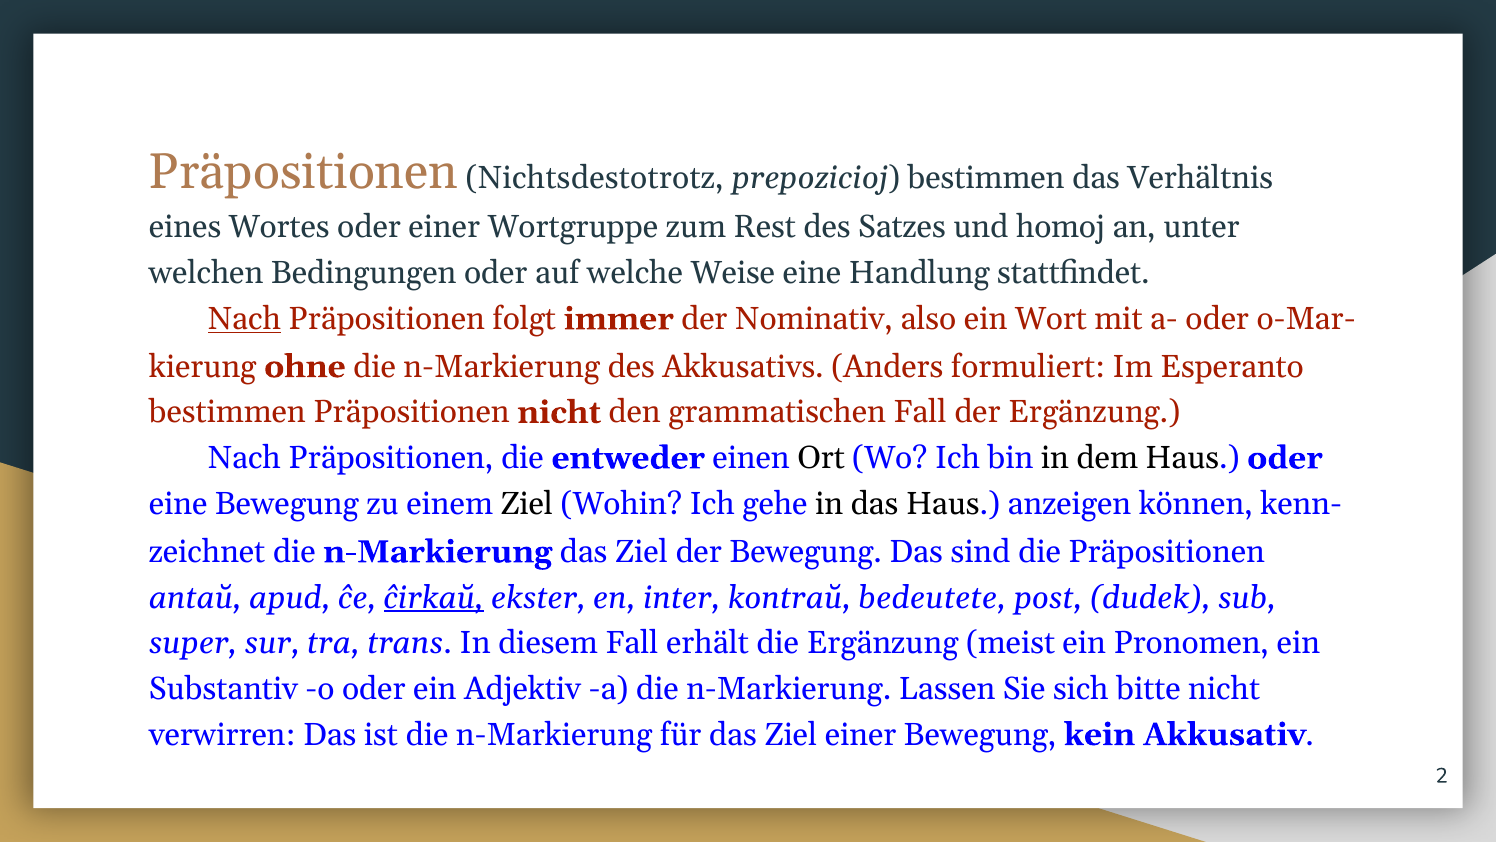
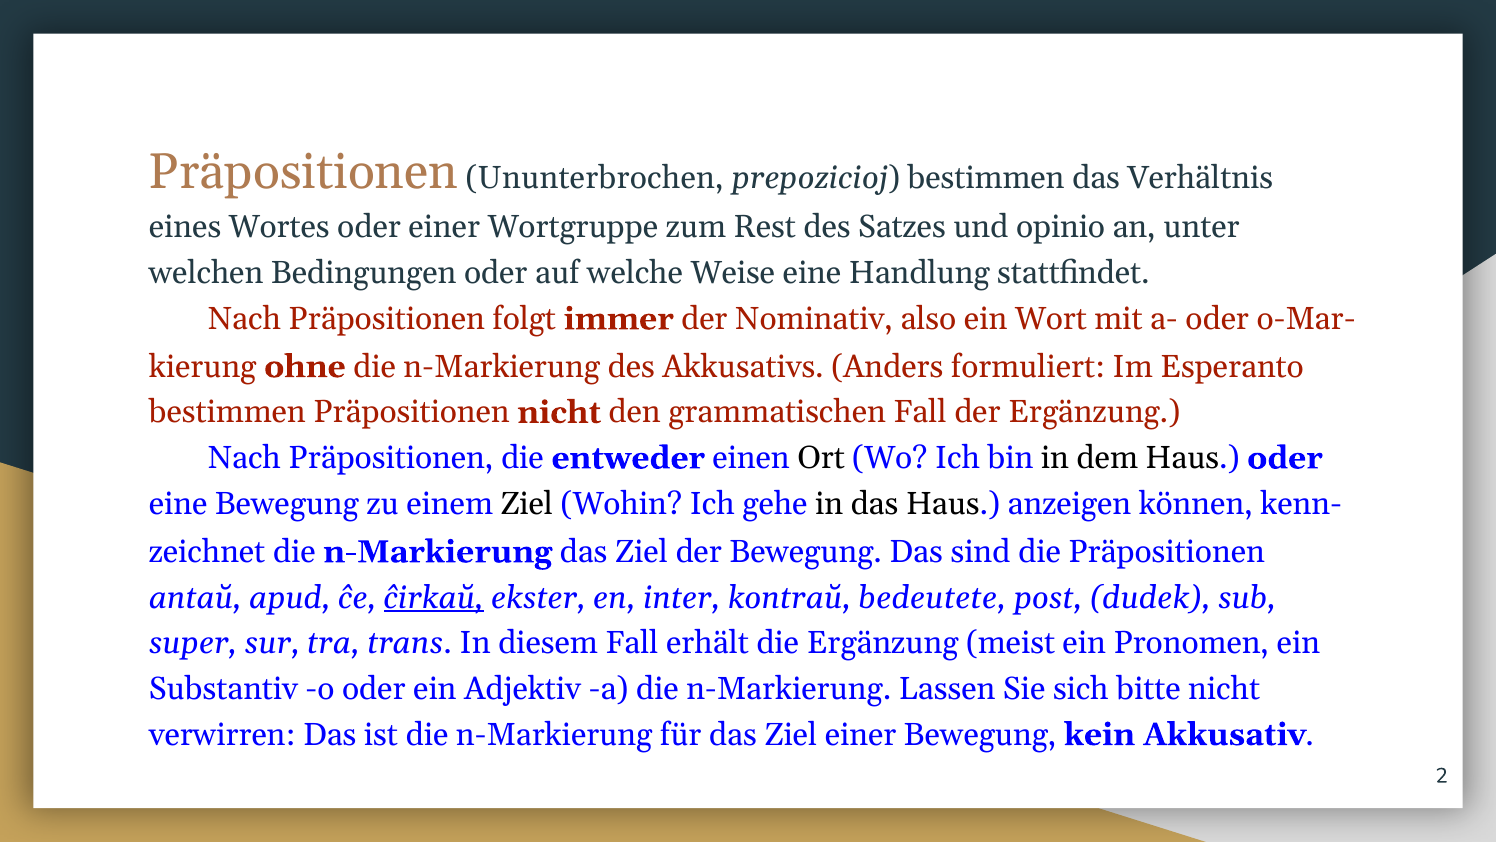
Nichtsdestotrotz: Nichtsdestotrotz -> Ununterbrochen
homoj: homoj -> opinio
Nach at (244, 319) underline: present -> none
